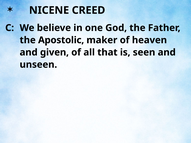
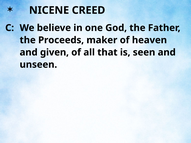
Apostolic: Apostolic -> Proceeds
